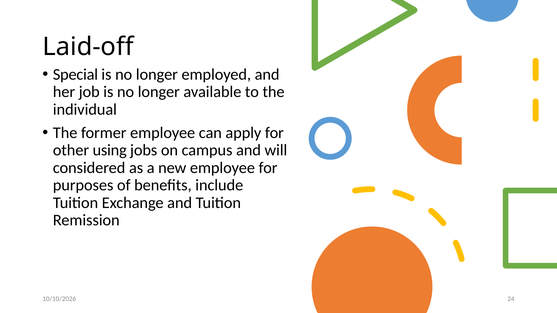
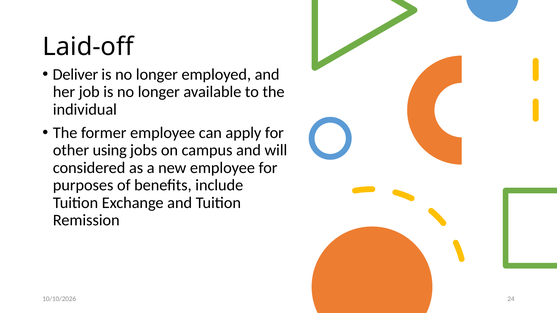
Special: Special -> Deliver
